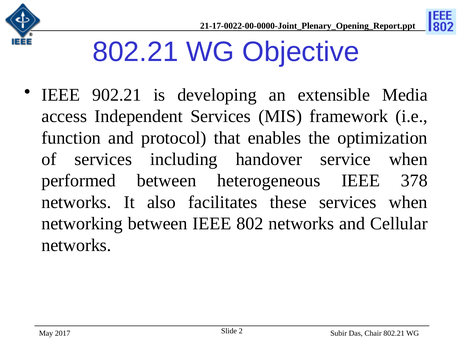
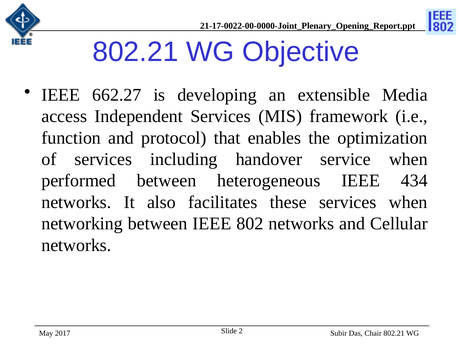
902.21: 902.21 -> 662.27
378: 378 -> 434
